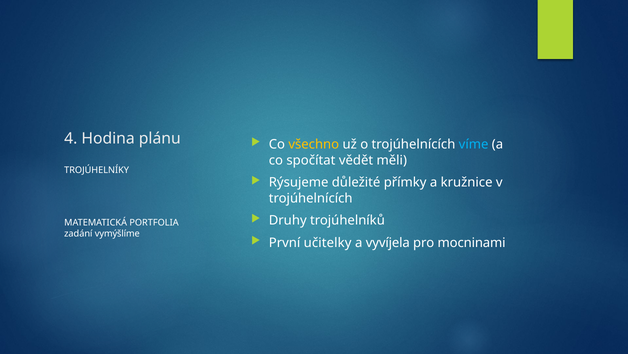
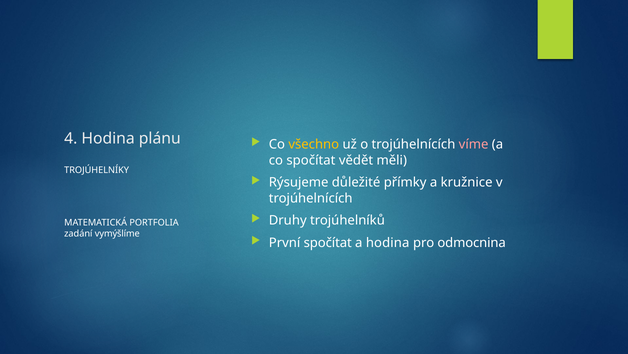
víme colour: light blue -> pink
První učitelky: učitelky -> spočítat
a vyvíjela: vyvíjela -> hodina
mocninami: mocninami -> odmocnina
